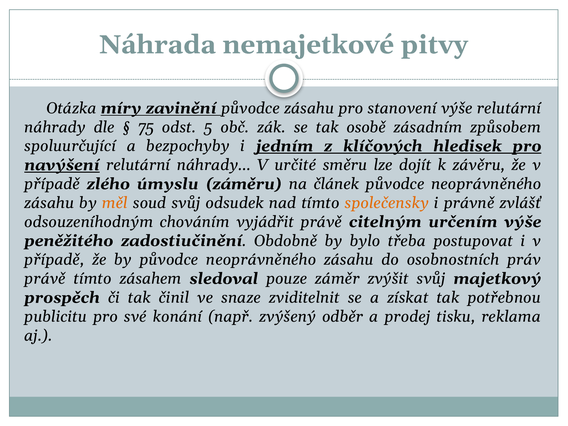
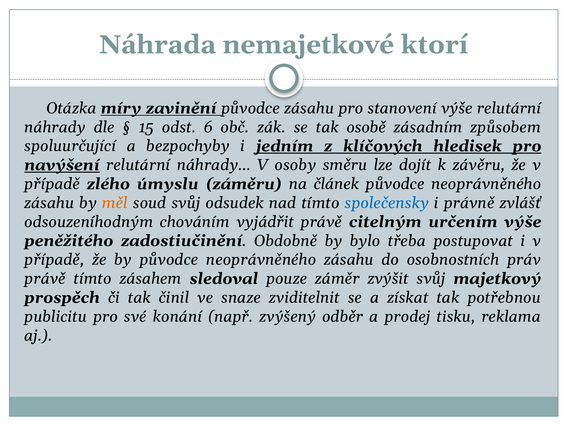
pitvy: pitvy -> ktorí
75: 75 -> 15
5: 5 -> 6
určité: určité -> osoby
společensky colour: orange -> blue
